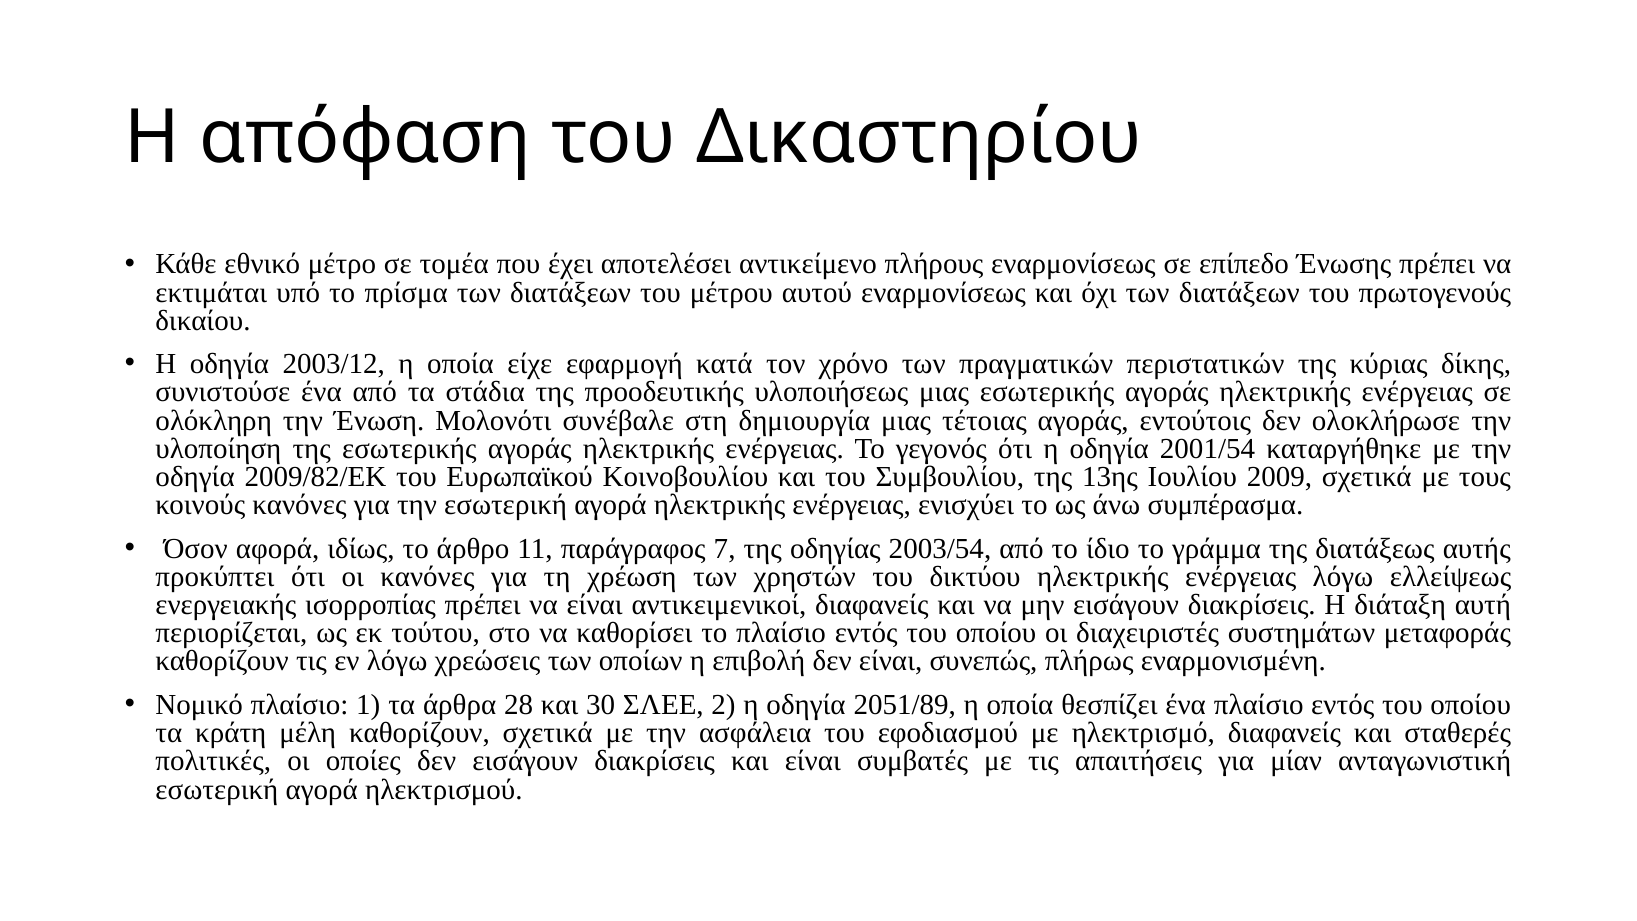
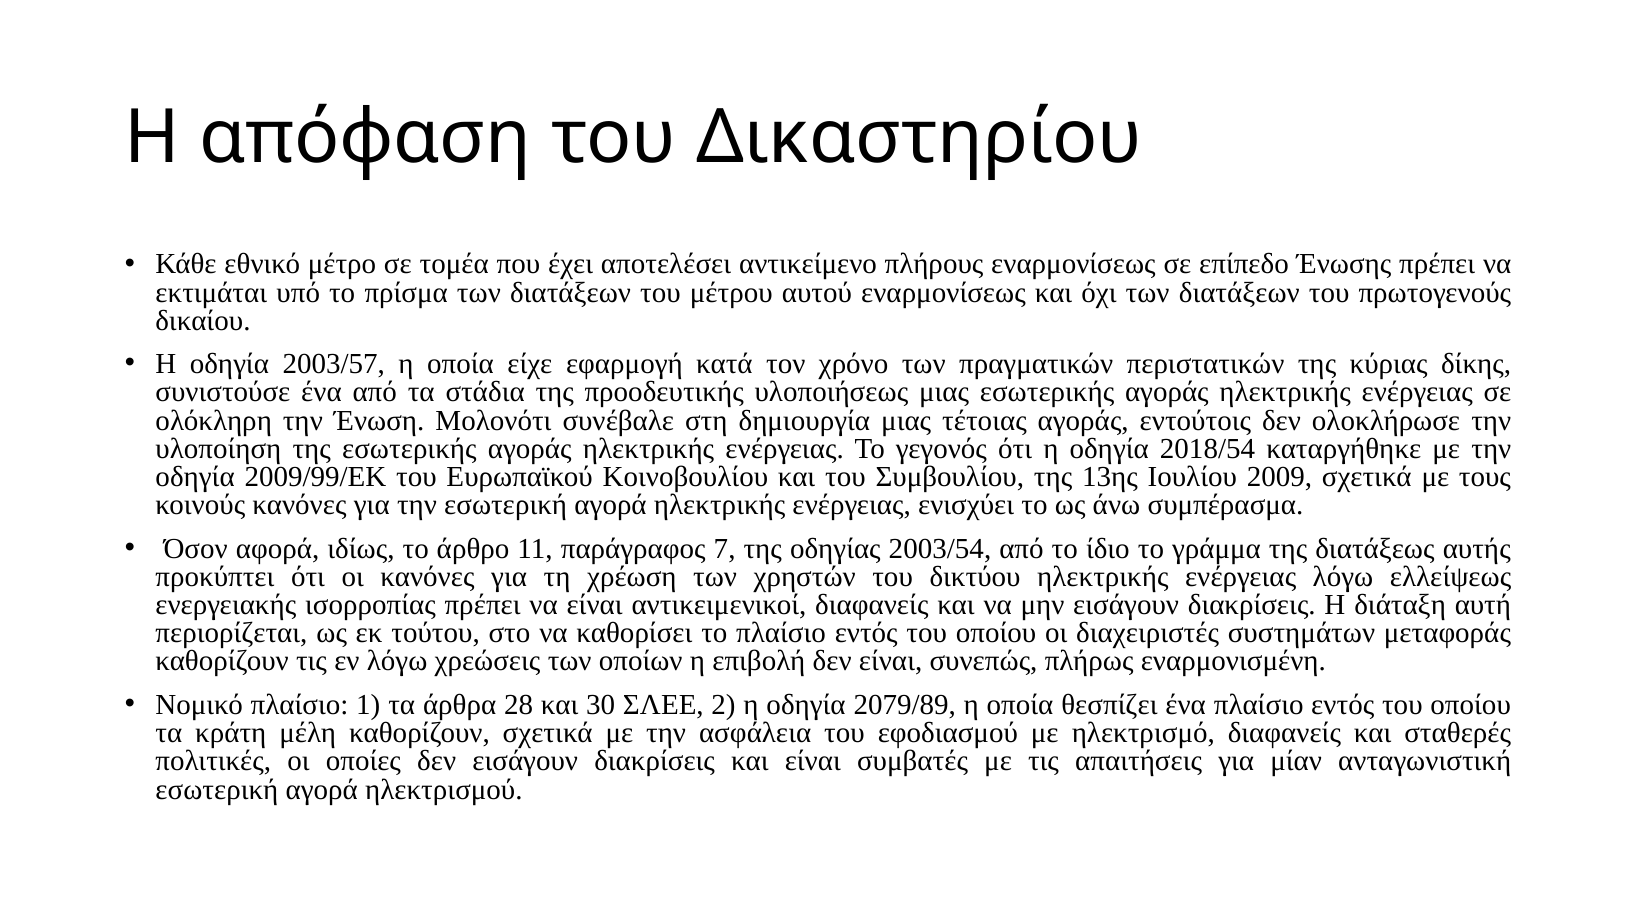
2003/12: 2003/12 -> 2003/57
2001/54: 2001/54 -> 2018/54
2009/82/ΕΚ: 2009/82/ΕΚ -> 2009/99/ΕΚ
2051/89: 2051/89 -> 2079/89
